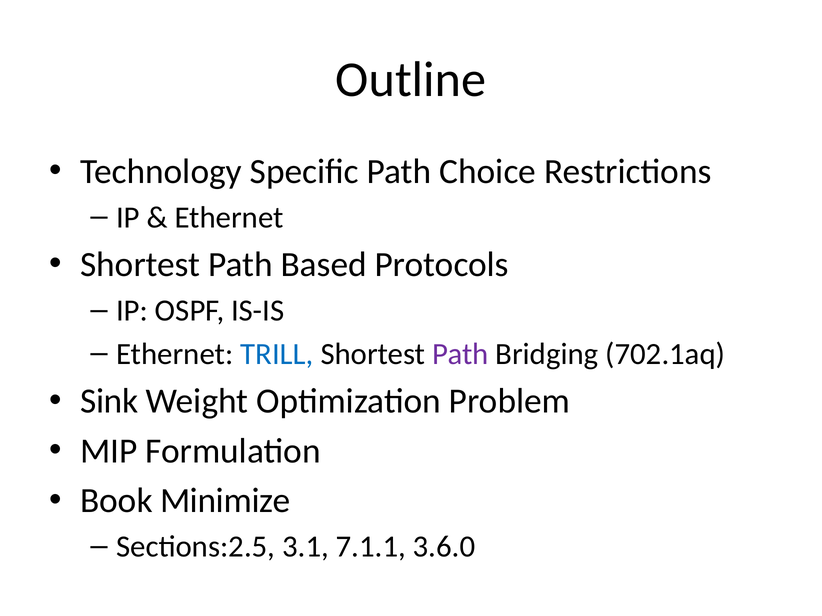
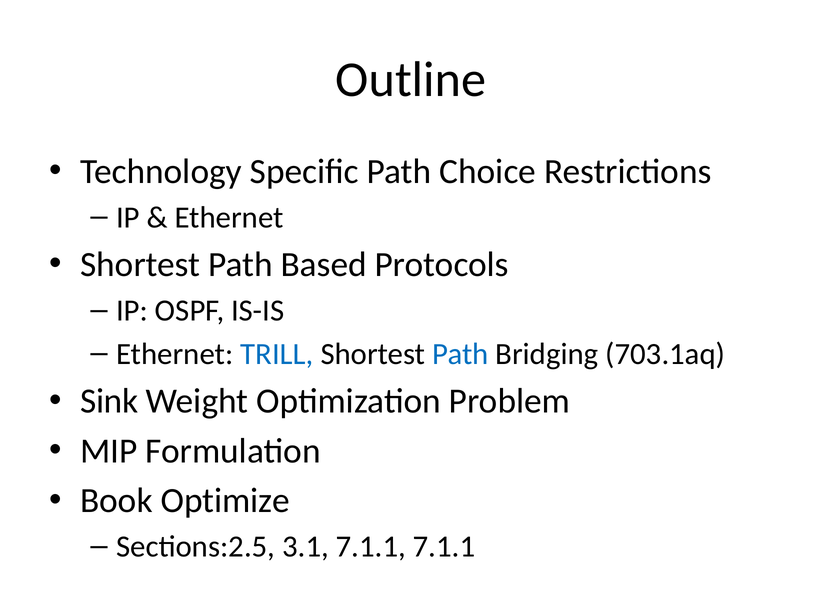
Path at (460, 354) colour: purple -> blue
702.1aq: 702.1aq -> 703.1aq
Minimize: Minimize -> Optimize
7.1.1 3.6.0: 3.6.0 -> 7.1.1
